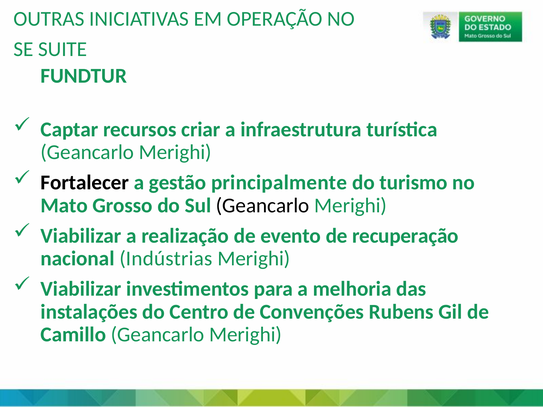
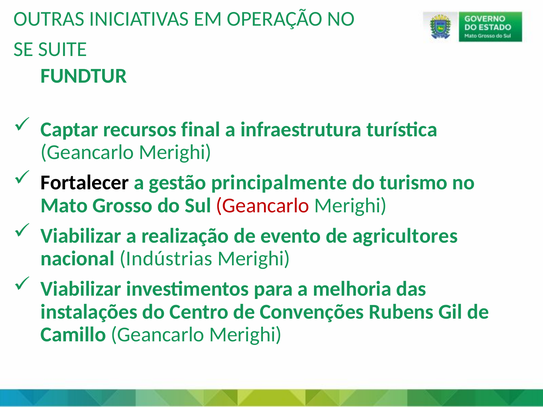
criar: criar -> final
Geancarlo at (263, 206) colour: black -> red
recuperação: recuperação -> agricultores
